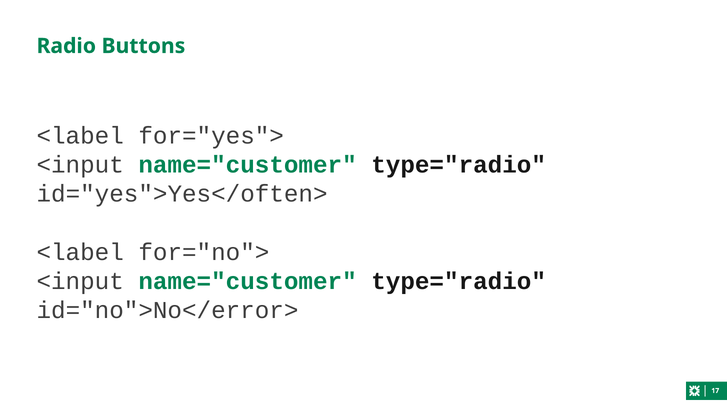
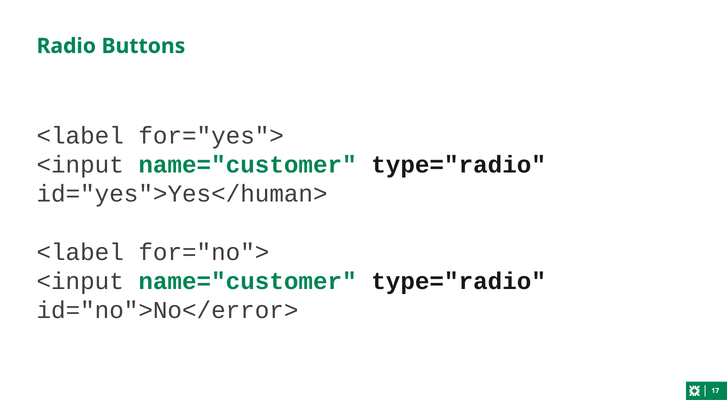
id="yes">Yes</often>: id="yes">Yes</often> -> id="yes">Yes</human>
